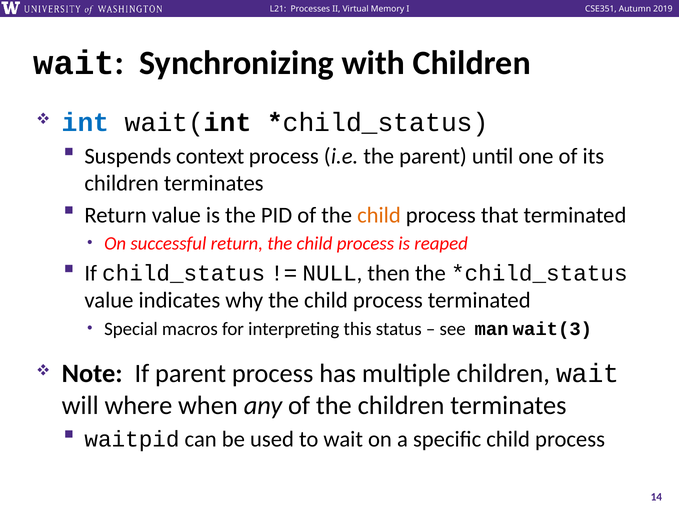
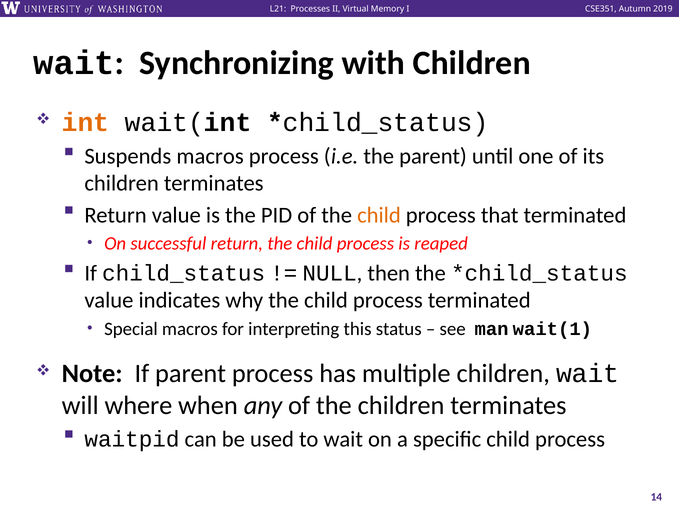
int colour: blue -> orange
Suspends context: context -> macros
wait(3: wait(3 -> wait(1
